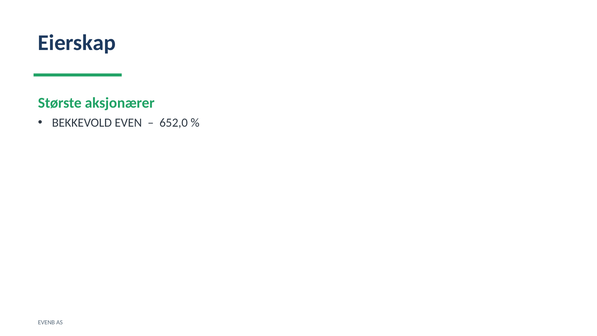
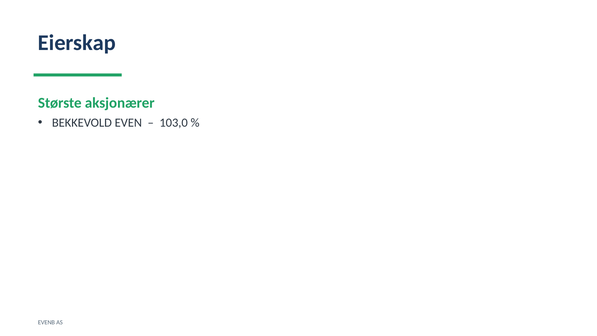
652,0: 652,0 -> 103,0
